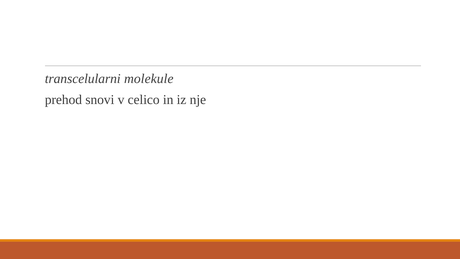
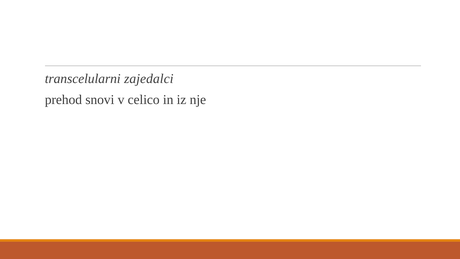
molekule: molekule -> zajedalci
